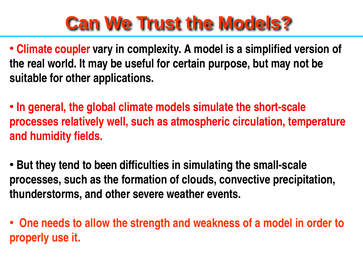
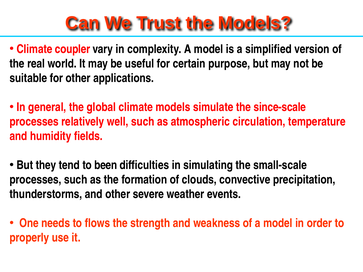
short-scale: short-scale -> since-scale
allow: allow -> flows
